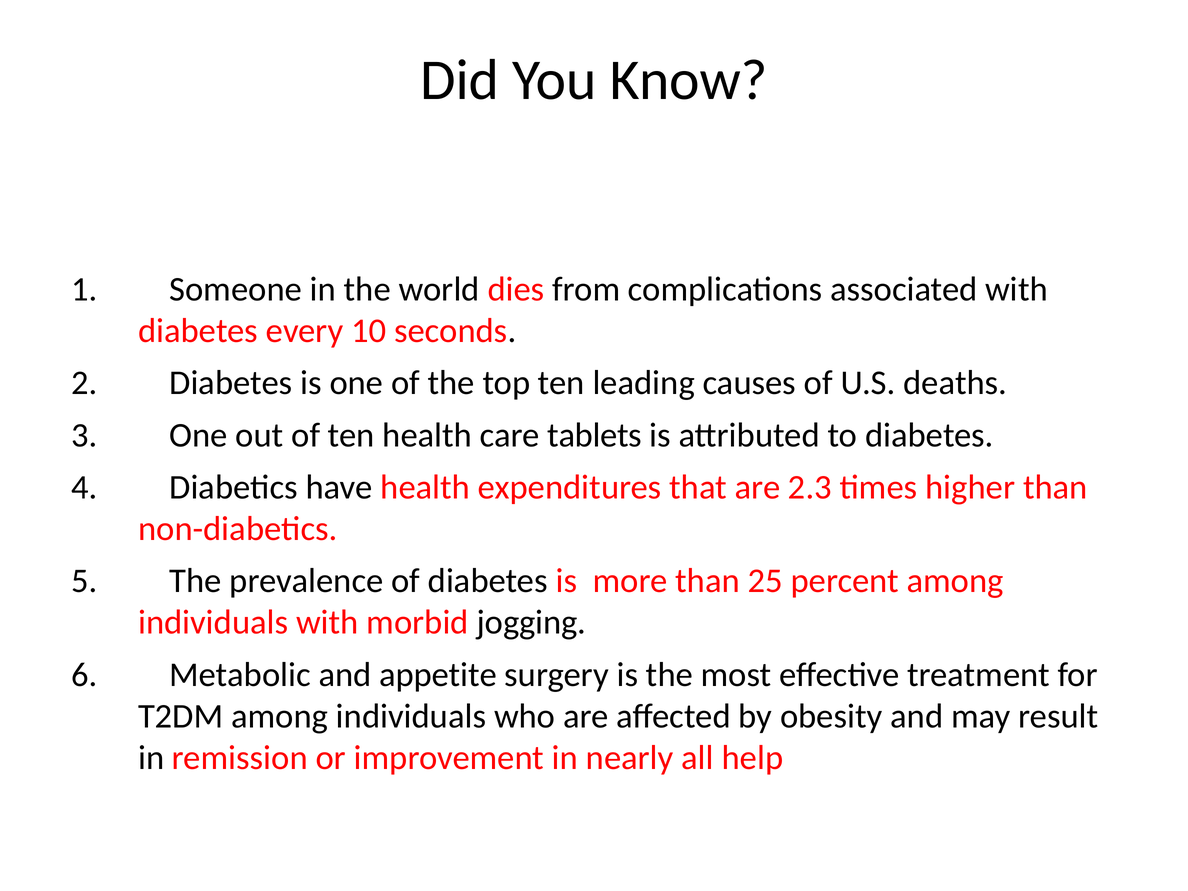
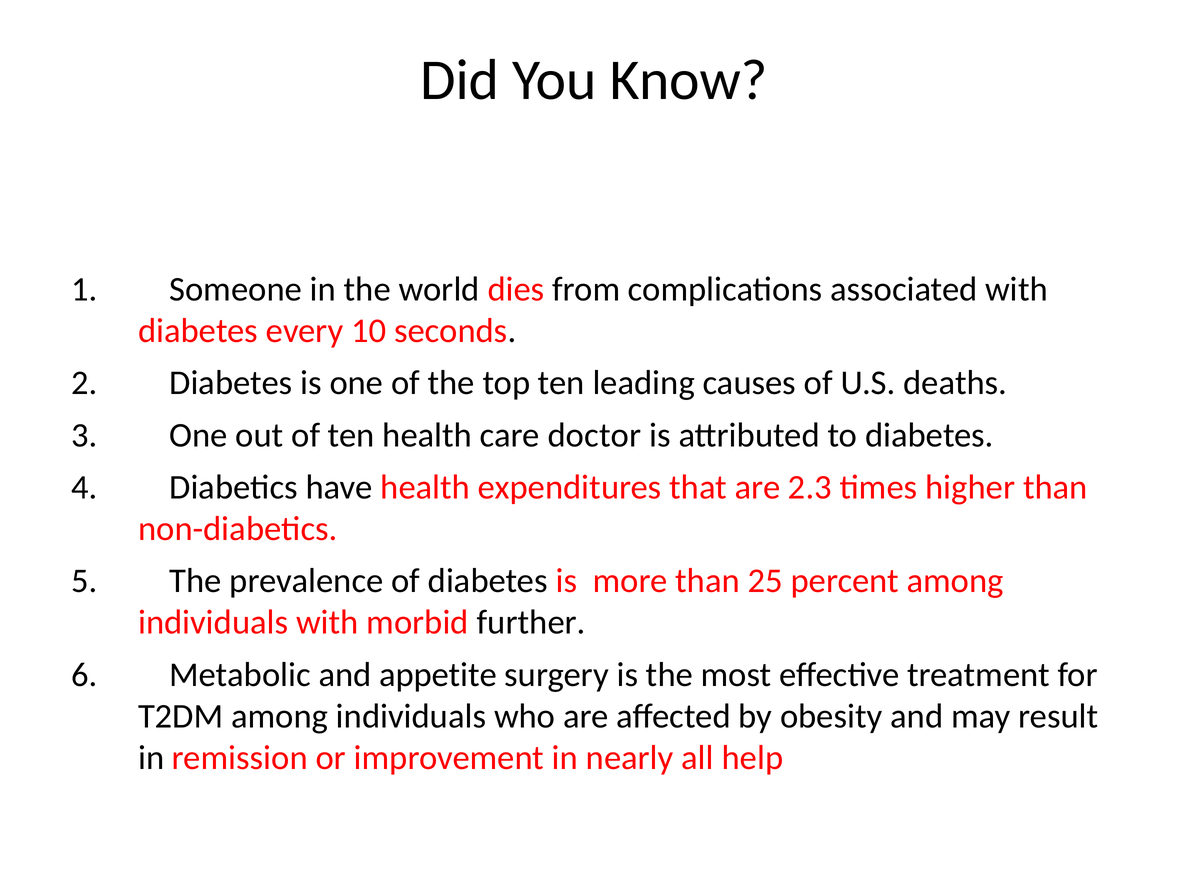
tablets: tablets -> doctor
jogging: jogging -> further
